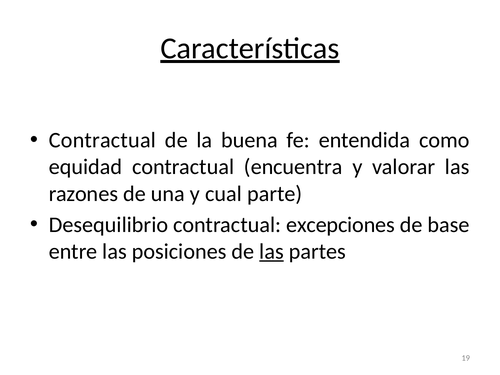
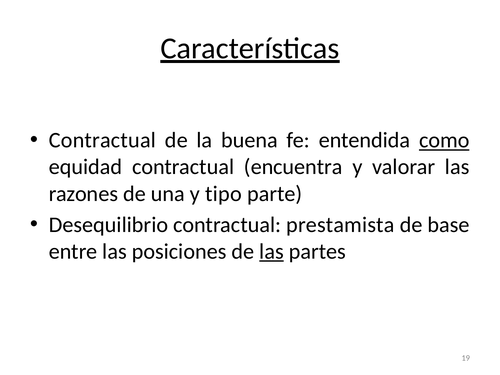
como underline: none -> present
cual: cual -> tipo
excepciones: excepciones -> prestamista
